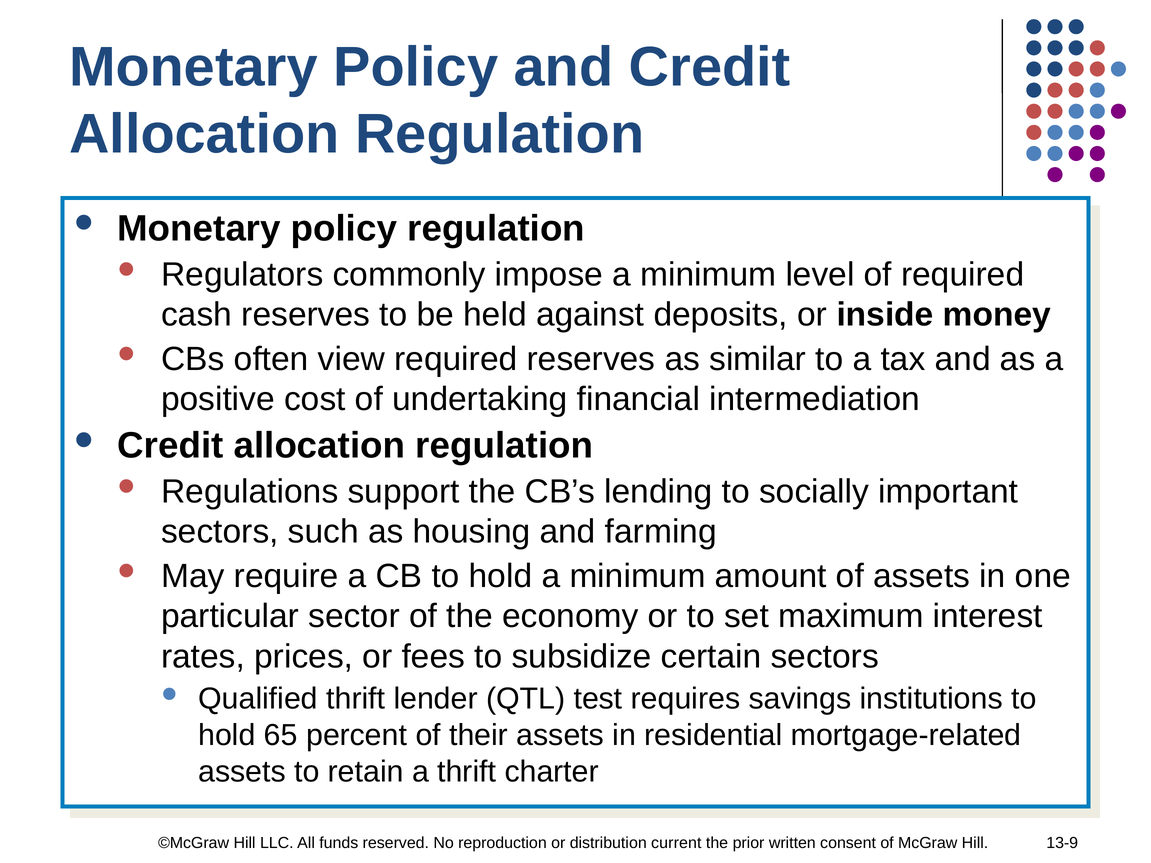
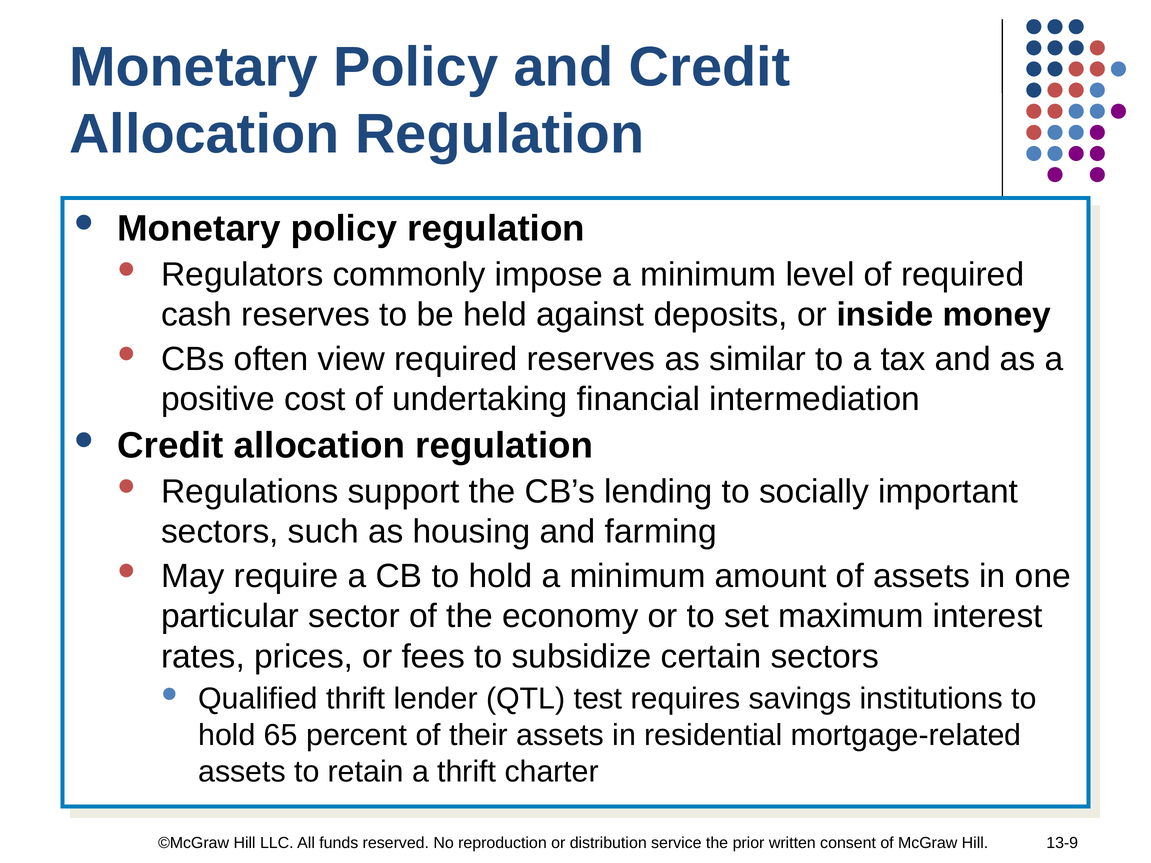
current: current -> service
